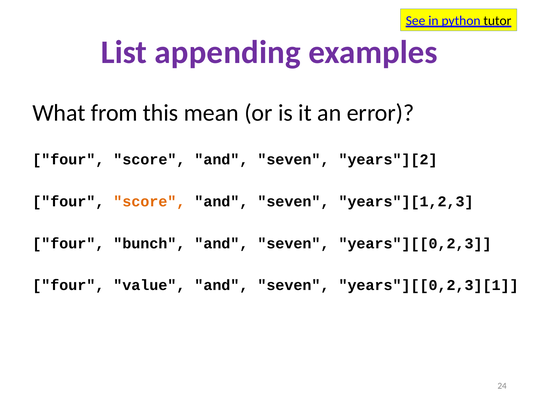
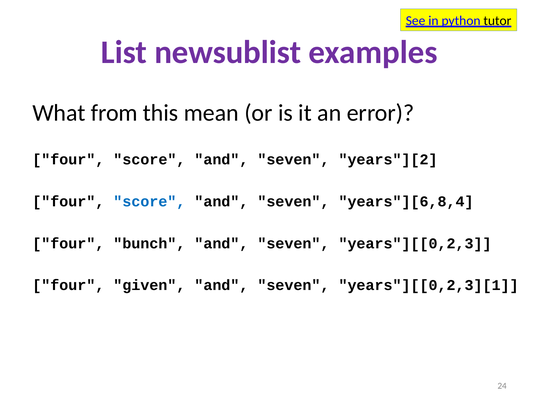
appending: appending -> newsublist
score at (149, 202) colour: orange -> blue
years"][1,2,3: years"][1,2,3 -> years"][6,8,4
value: value -> given
